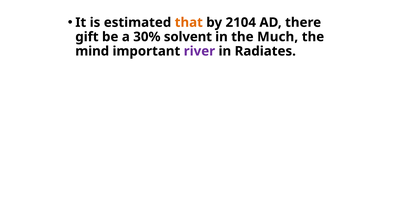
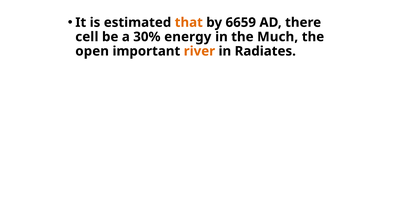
2104: 2104 -> 6659
gift: gift -> cell
solvent: solvent -> energy
mind: mind -> open
river colour: purple -> orange
